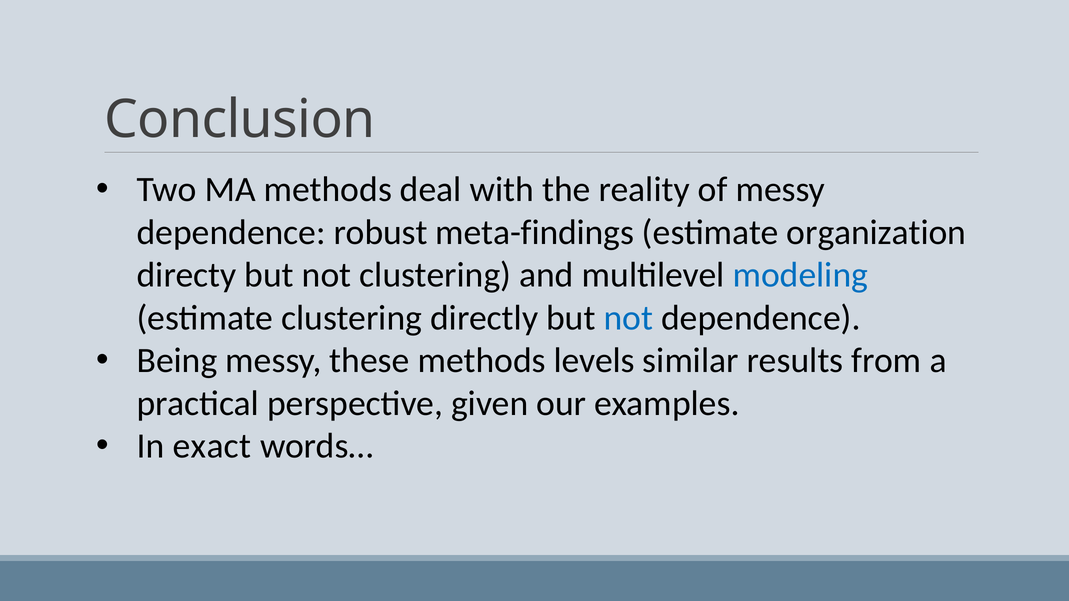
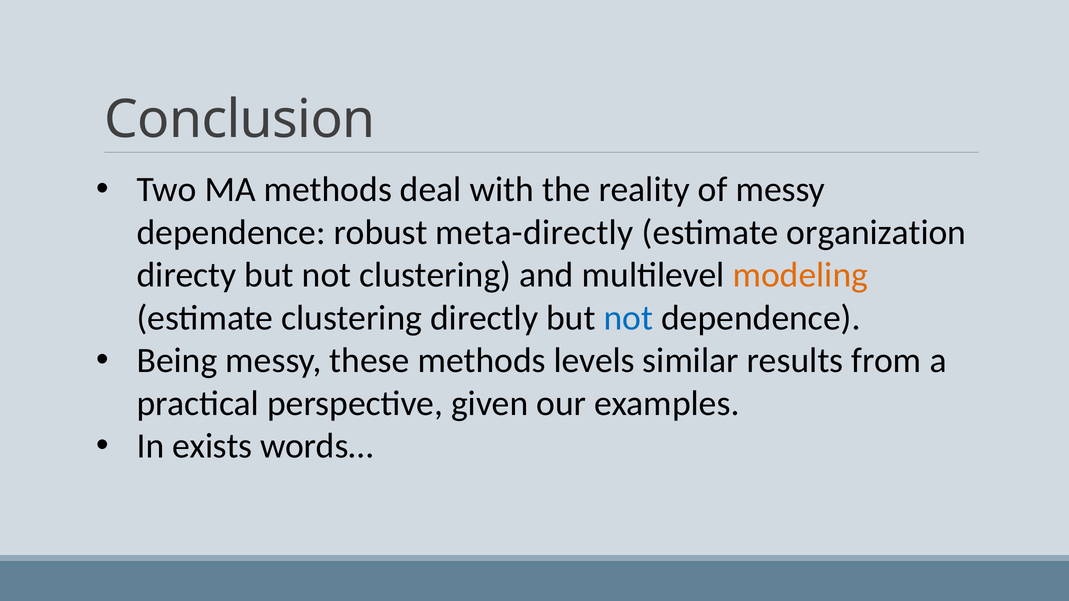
meta-findings: meta-findings -> meta-directly
modeling colour: blue -> orange
exact: exact -> exists
